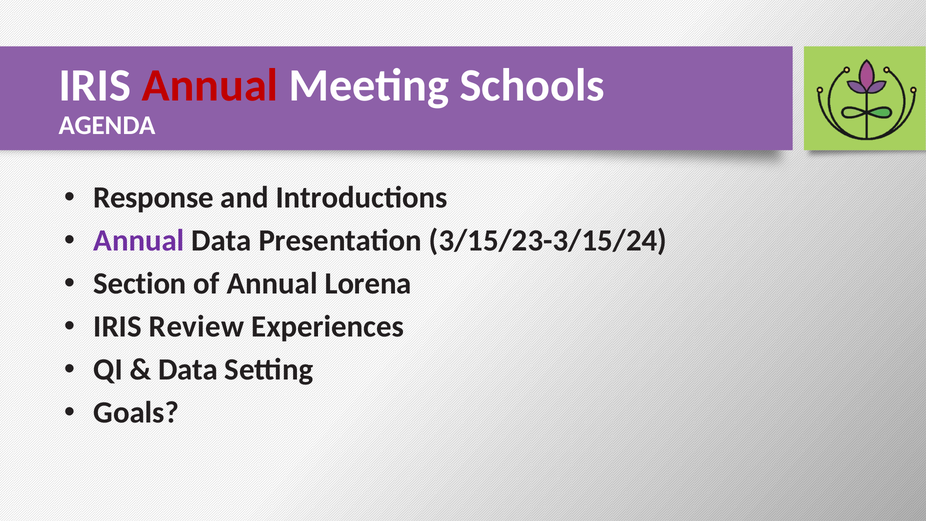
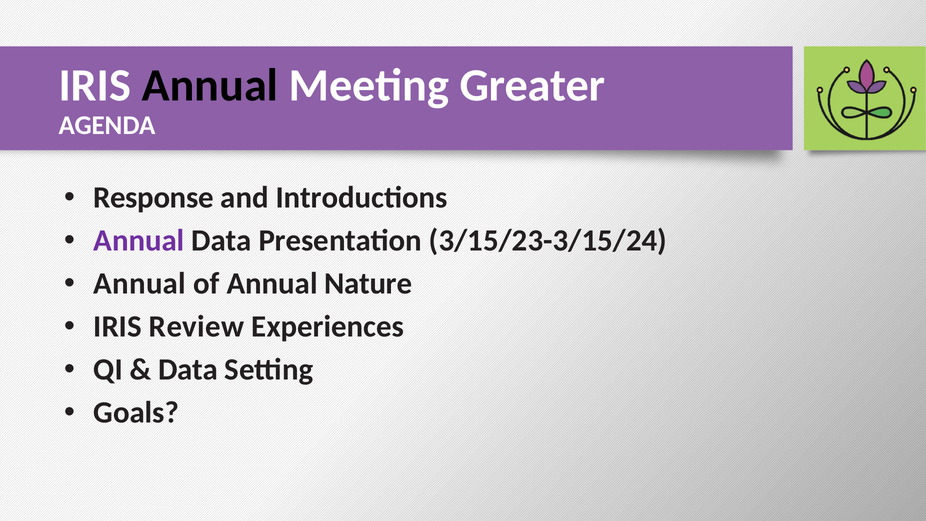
Annual at (210, 86) colour: red -> black
Schools: Schools -> Greater
Section at (140, 283): Section -> Annual
Lorena: Lorena -> Nature
